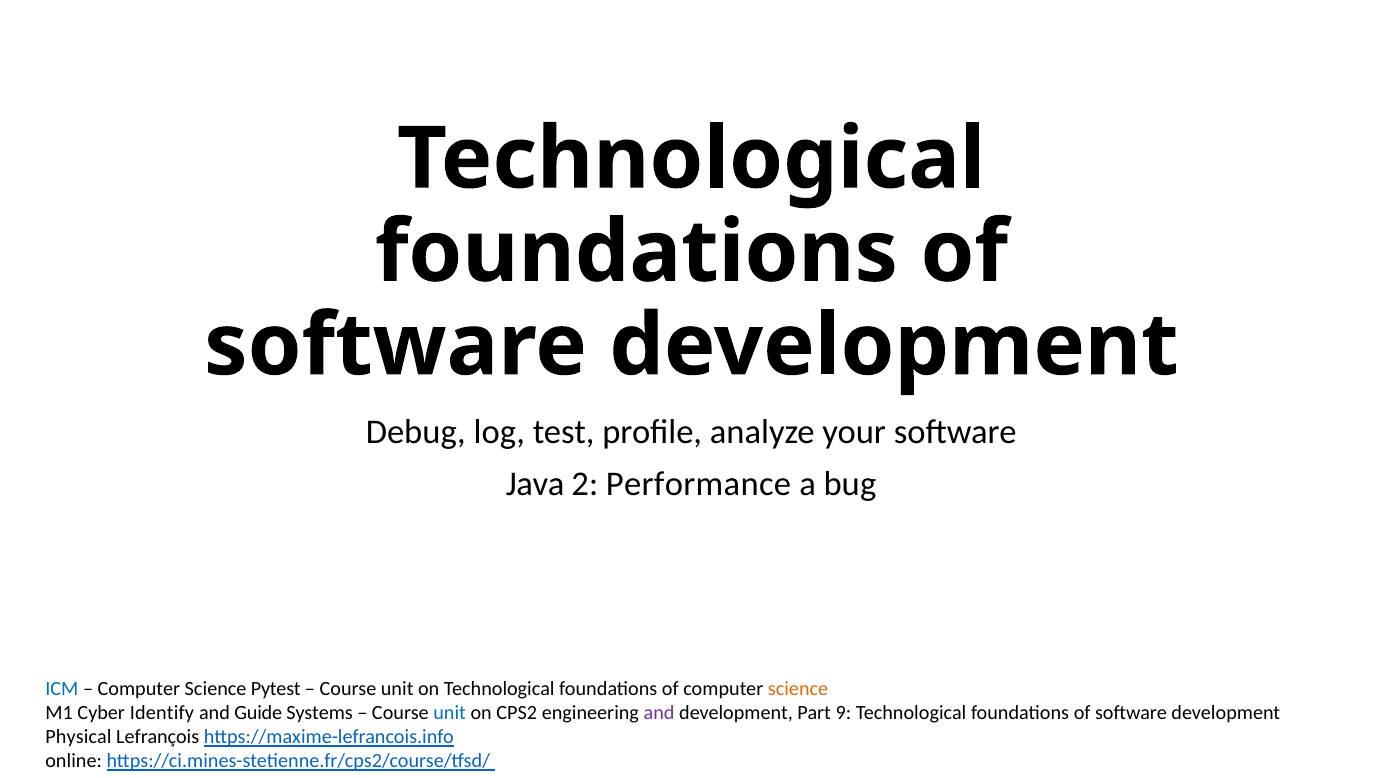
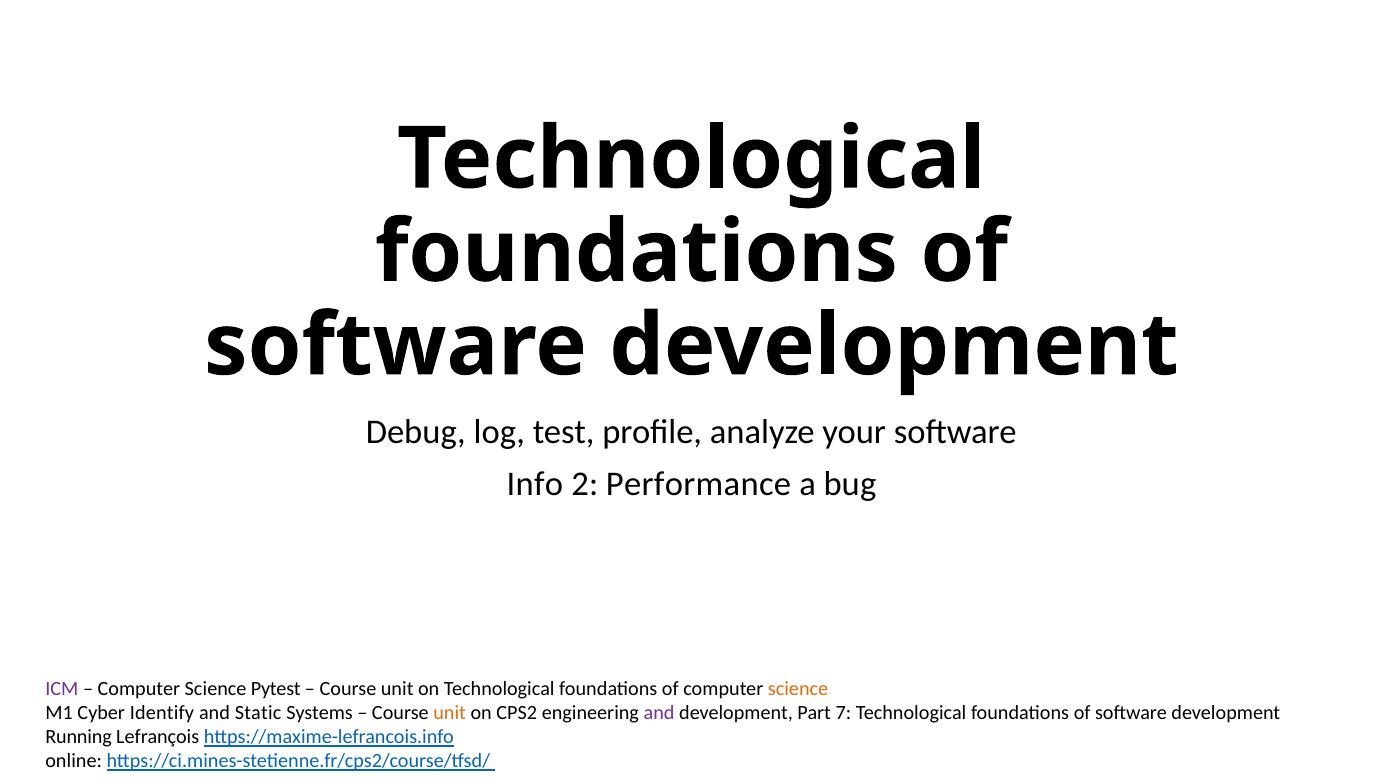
Java: Java -> Info
ICM colour: blue -> purple
Guide: Guide -> Static
unit at (450, 713) colour: blue -> orange
9: 9 -> 7
Physical: Physical -> Running
